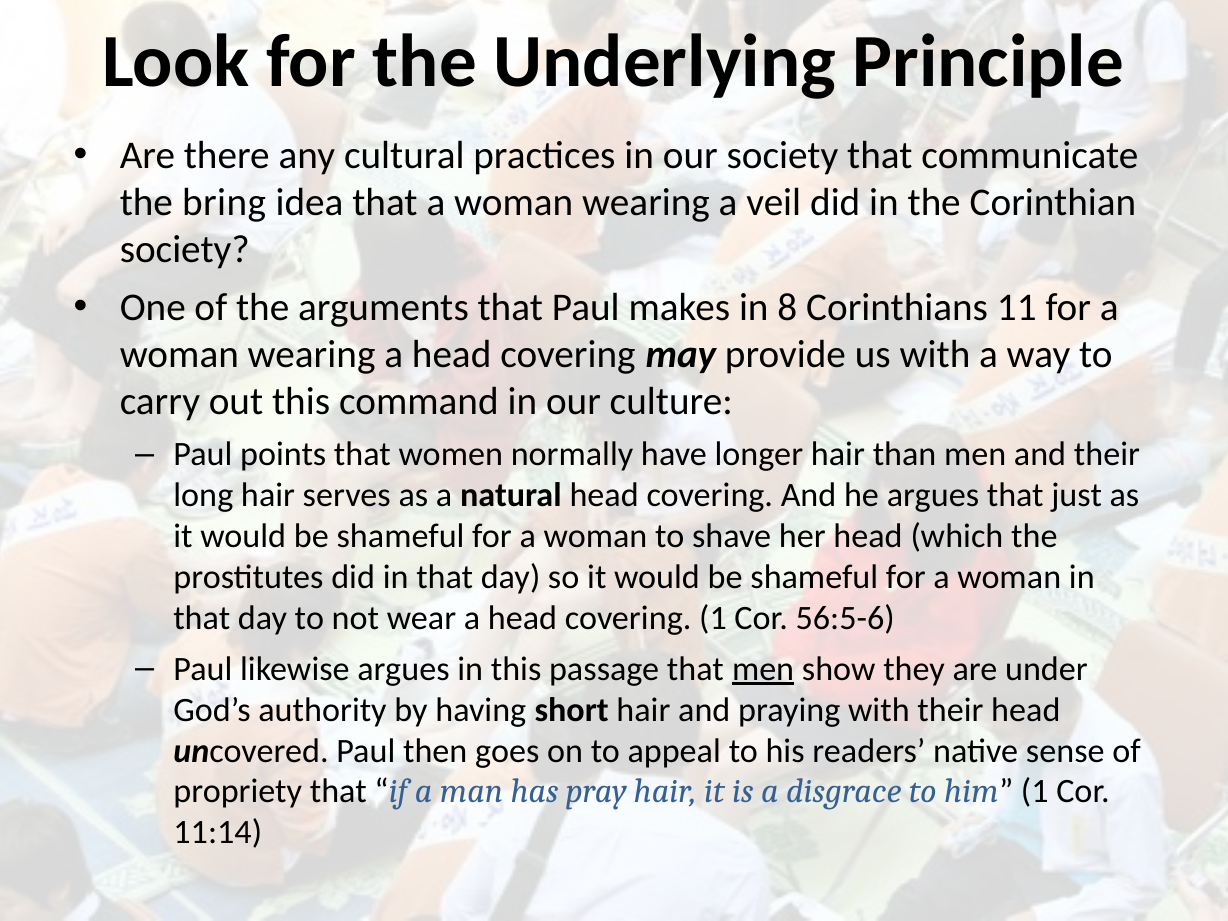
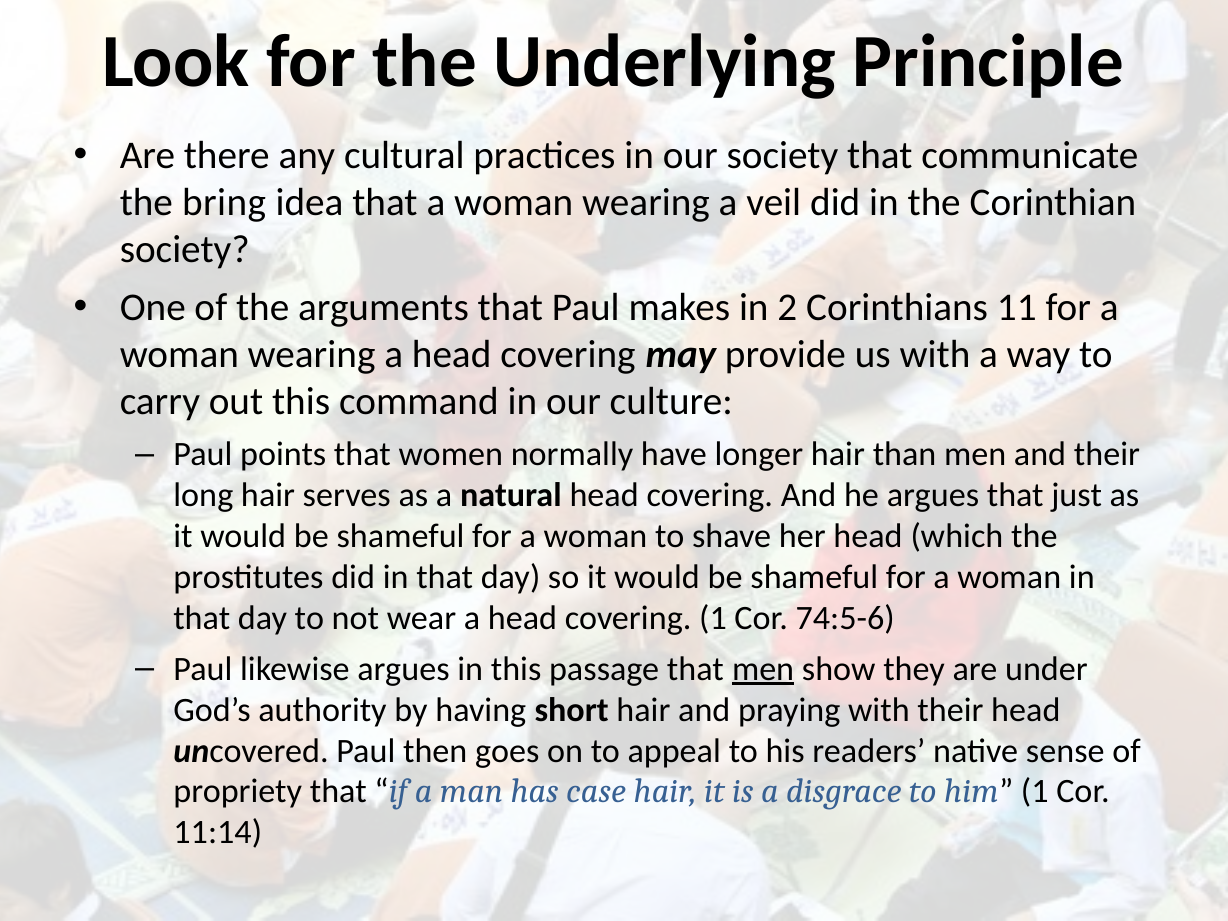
8: 8 -> 2
56:5-6: 56:5-6 -> 74:5-6
pray: pray -> case
